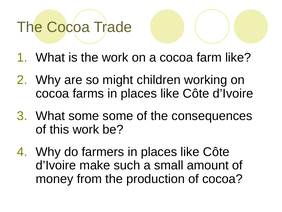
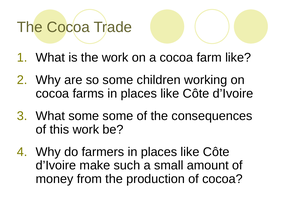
so might: might -> some
